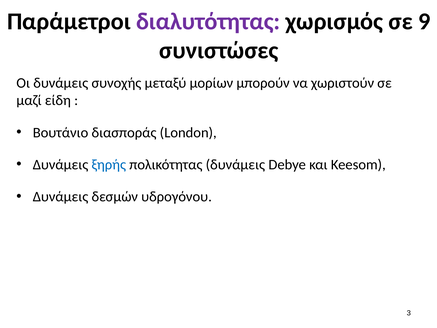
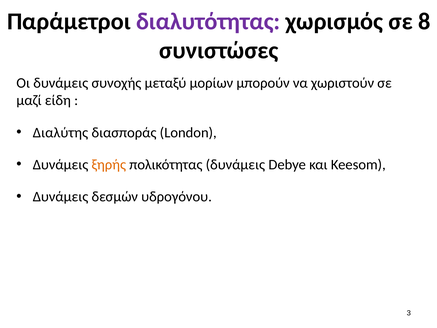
9: 9 -> 8
Βουτάνιο: Βουτάνιο -> Διαλύτης
ξηρής colour: blue -> orange
